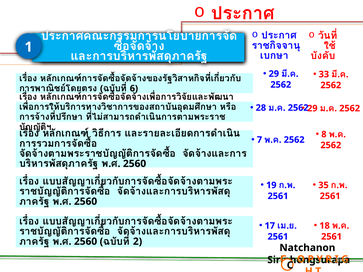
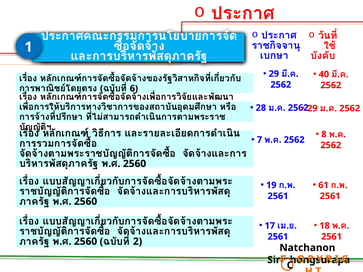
33: 33 -> 40
35: 35 -> 61
